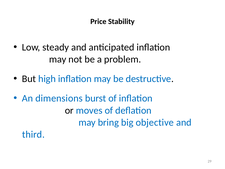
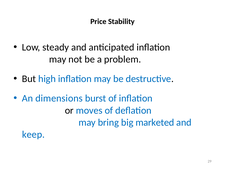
objective: objective -> marketed
third: third -> keep
